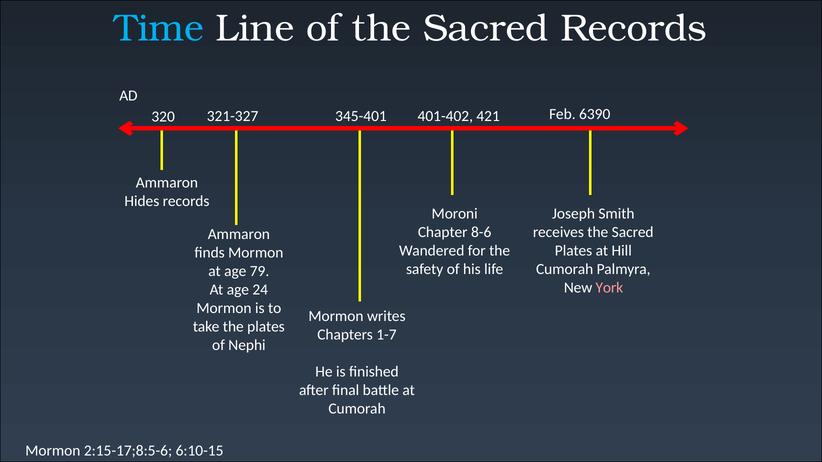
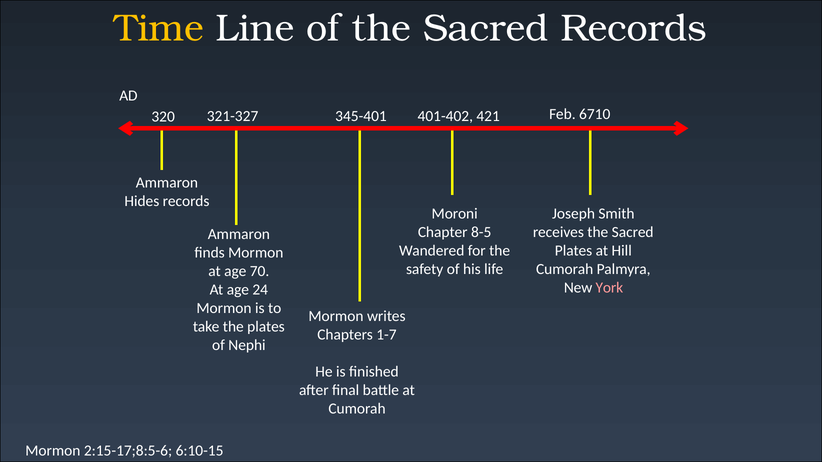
Time colour: light blue -> yellow
6390: 6390 -> 6710
8-6: 8-6 -> 8-5
79: 79 -> 70
